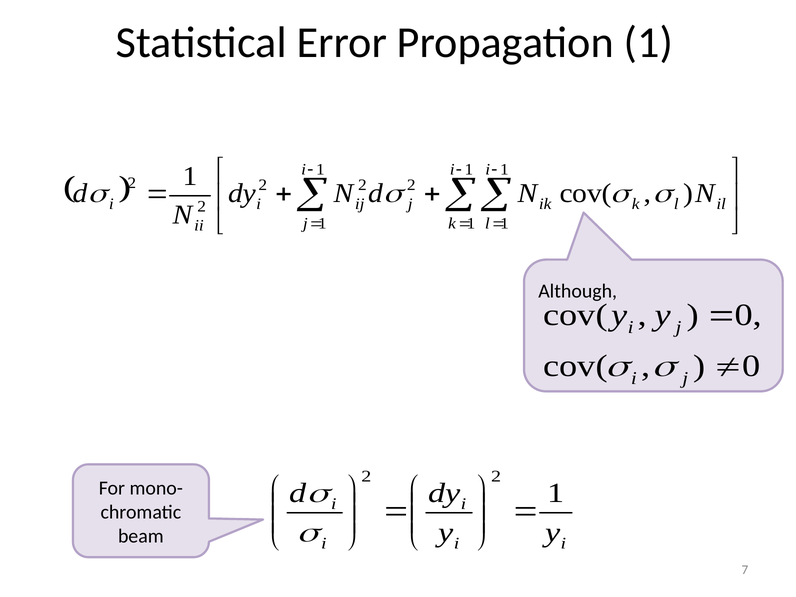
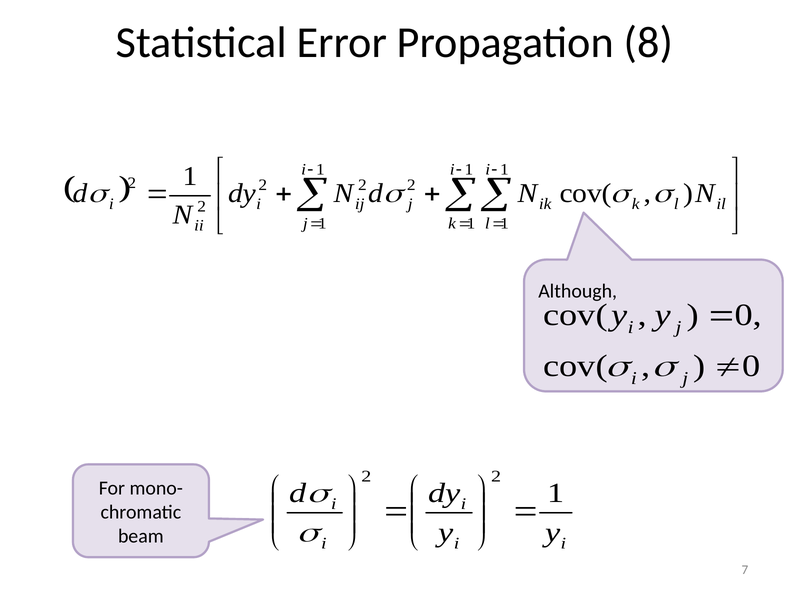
Propagation 1: 1 -> 8
